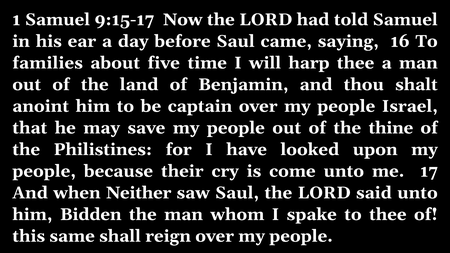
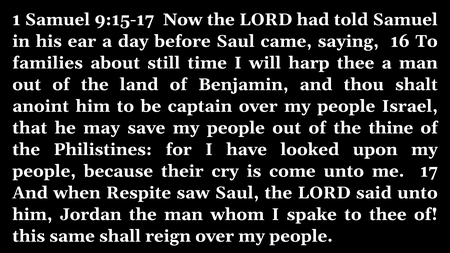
five: five -> still
Neither: Neither -> Respite
Bidden: Bidden -> Jordan
